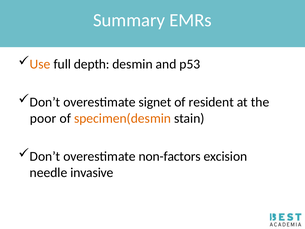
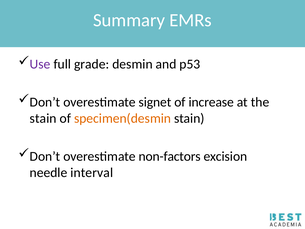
Use colour: orange -> purple
depth: depth -> grade
resident: resident -> increase
poor at (43, 118): poor -> stain
invasive: invasive -> interval
